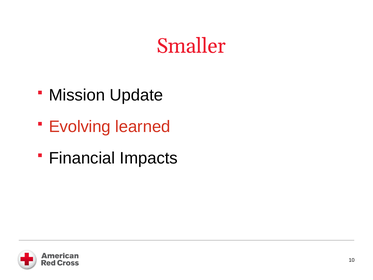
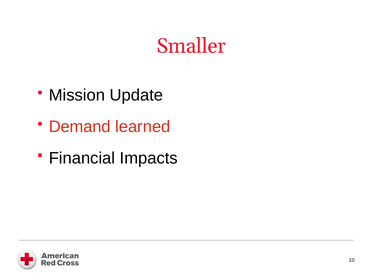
Evolving: Evolving -> Demand
